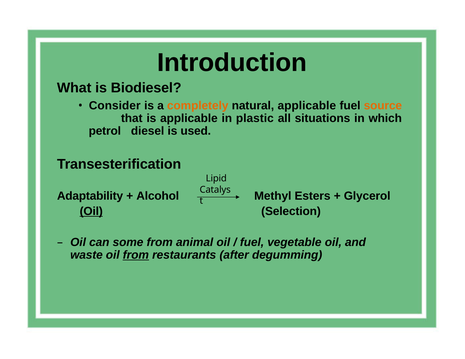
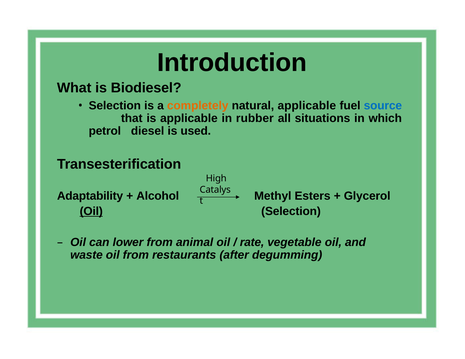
Consider at (115, 106): Consider -> Selection
source colour: orange -> blue
plastic: plastic -> rubber
Lipid: Lipid -> High
some: some -> lower
fuel at (252, 243): fuel -> rate
from at (136, 255) underline: present -> none
